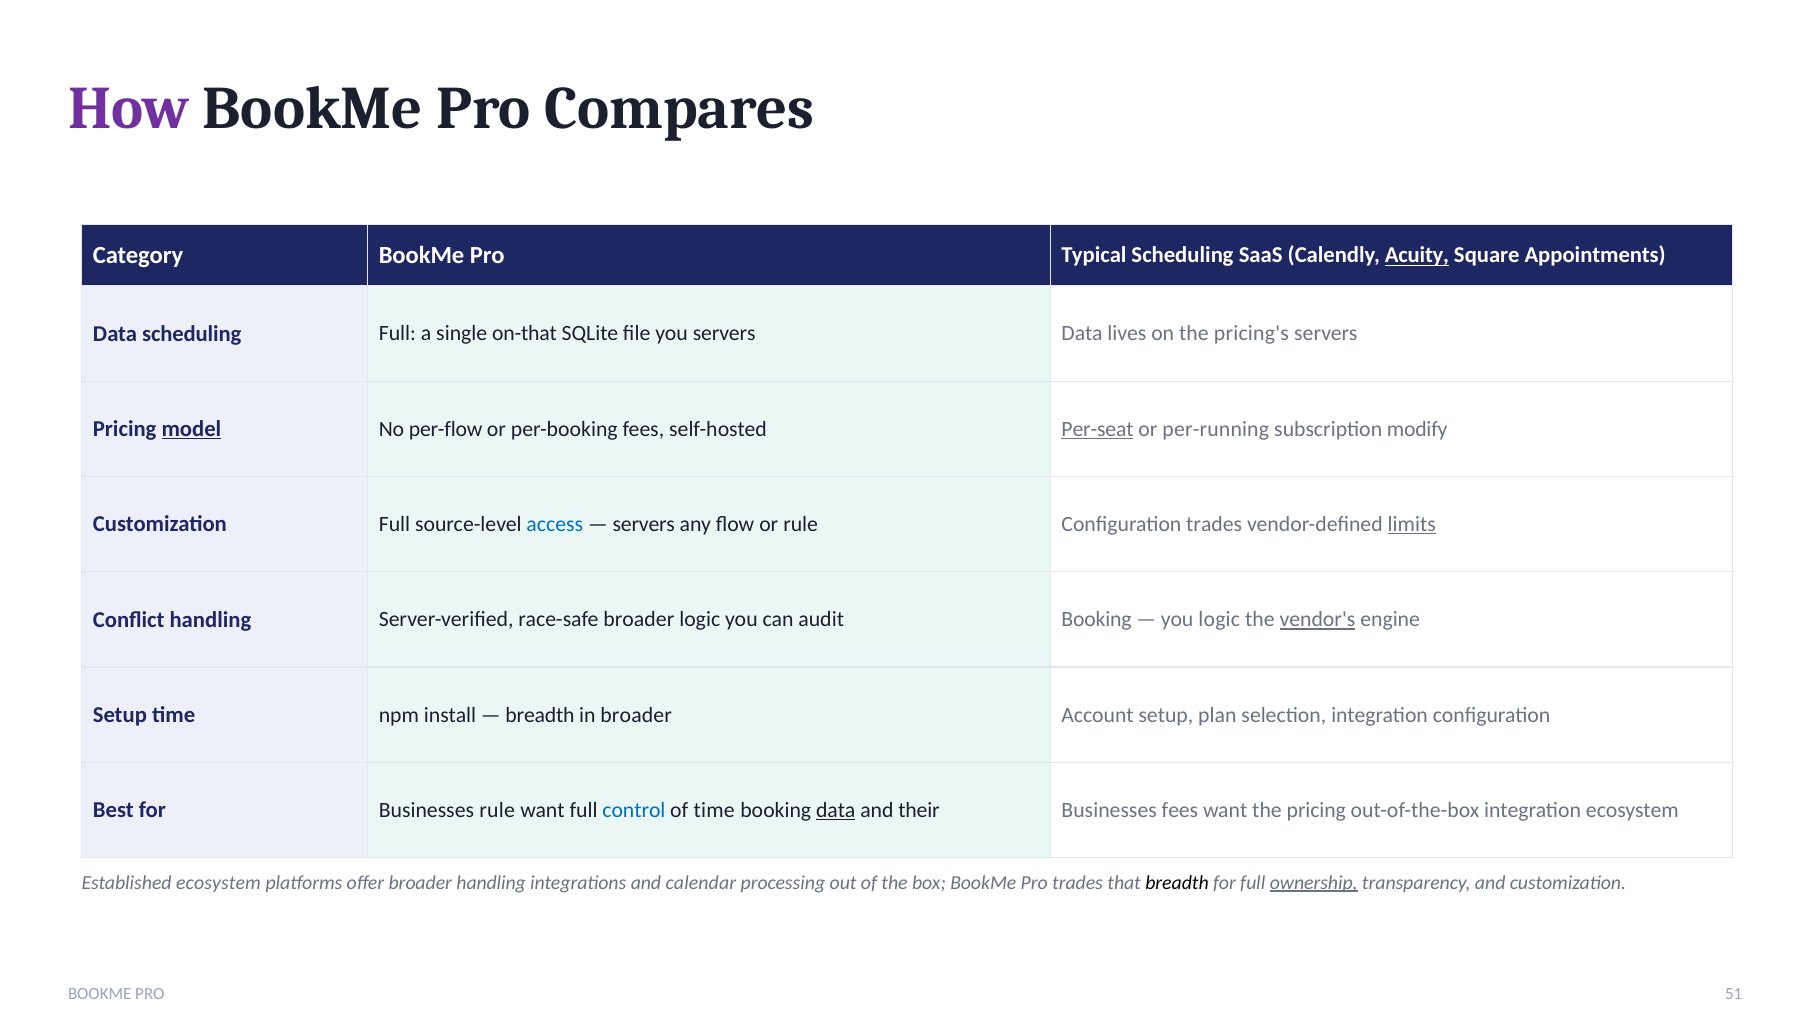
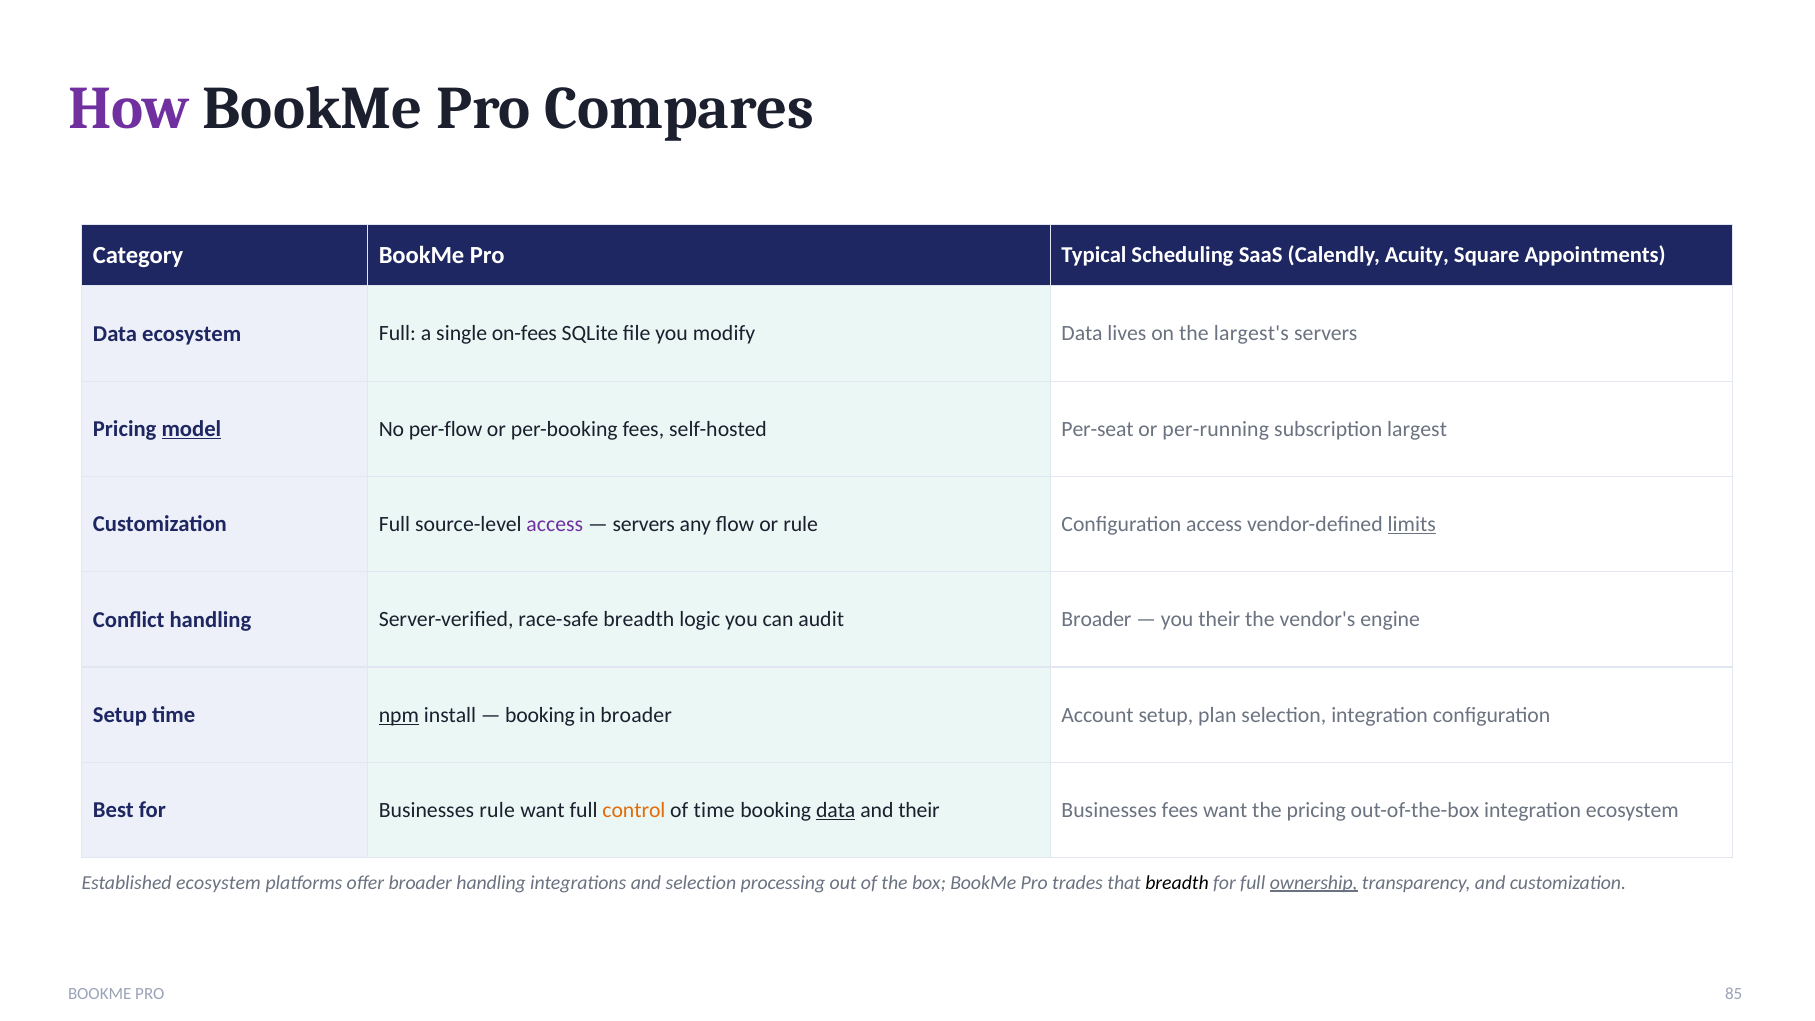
Acuity underline: present -> none
Data scheduling: scheduling -> ecosystem
on-that: on-that -> on-fees
you servers: servers -> modify
pricing's: pricing's -> largest's
Per-seat underline: present -> none
modify: modify -> largest
access at (555, 524) colour: blue -> purple
Configuration trades: trades -> access
race-safe broader: broader -> breadth
audit Booking: Booking -> Broader
you logic: logic -> their
vendor's underline: present -> none
npm underline: none -> present
breadth at (540, 715): breadth -> booking
control colour: blue -> orange
and calendar: calendar -> selection
51: 51 -> 85
